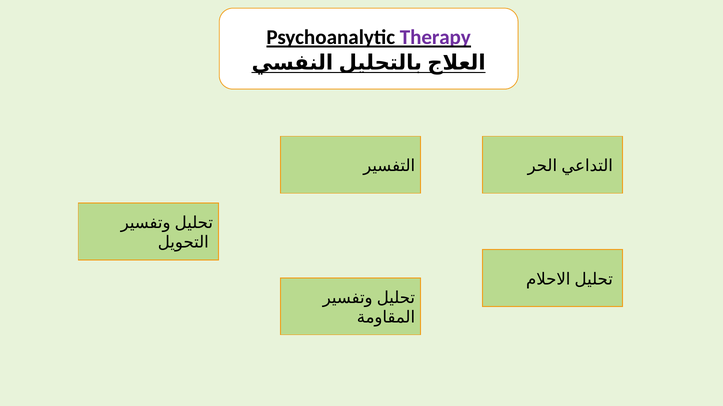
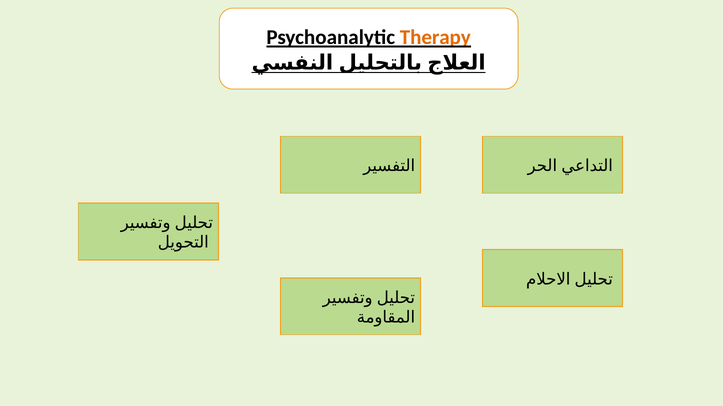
Therapy colour: purple -> orange
